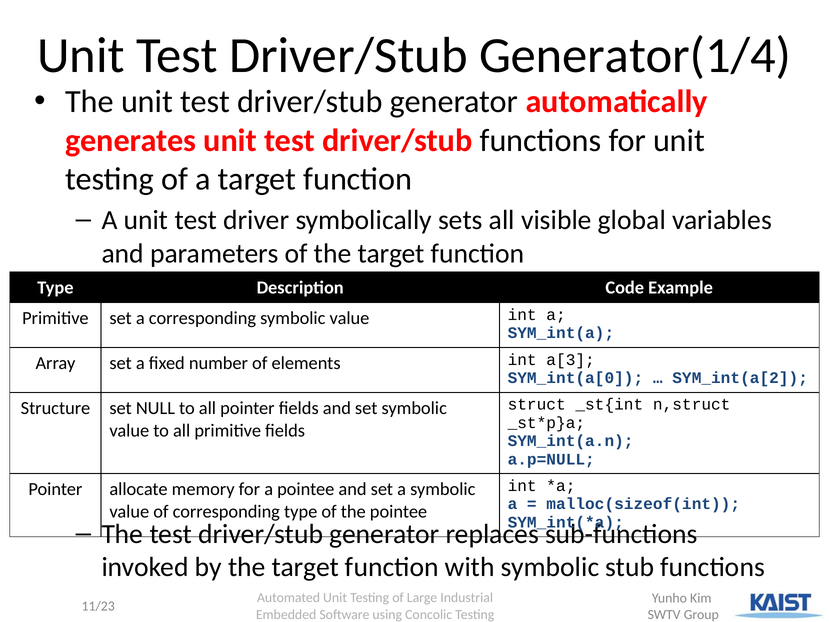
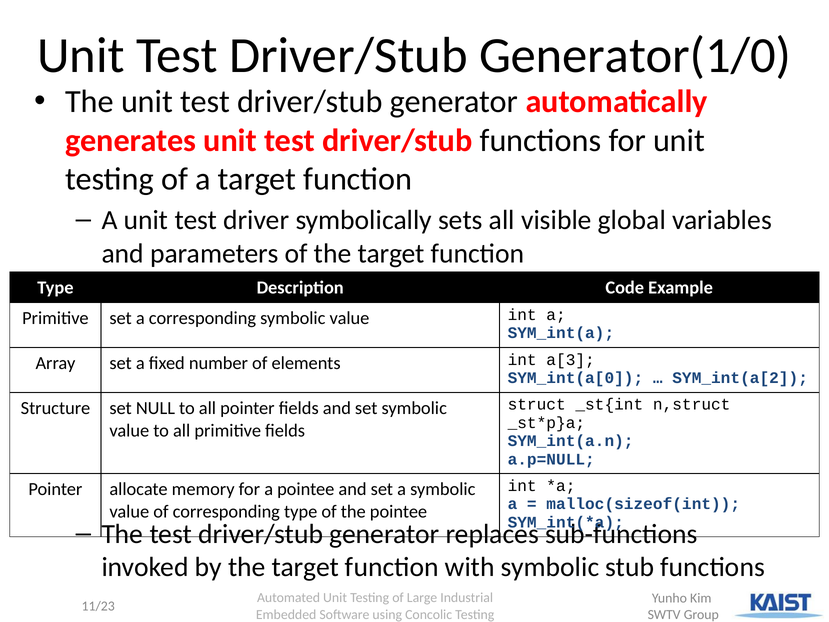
Generator(1/4: Generator(1/4 -> Generator(1/0
